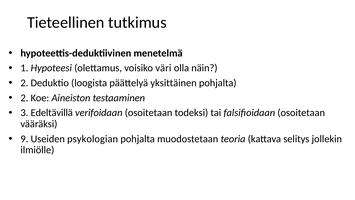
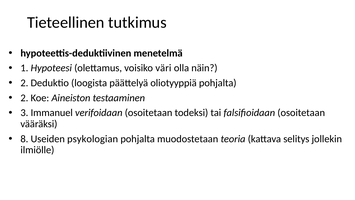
yksittäinen: yksittäinen -> oliotyyppiä
Edeltävillä: Edeltävillä -> Immanuel
9: 9 -> 8
